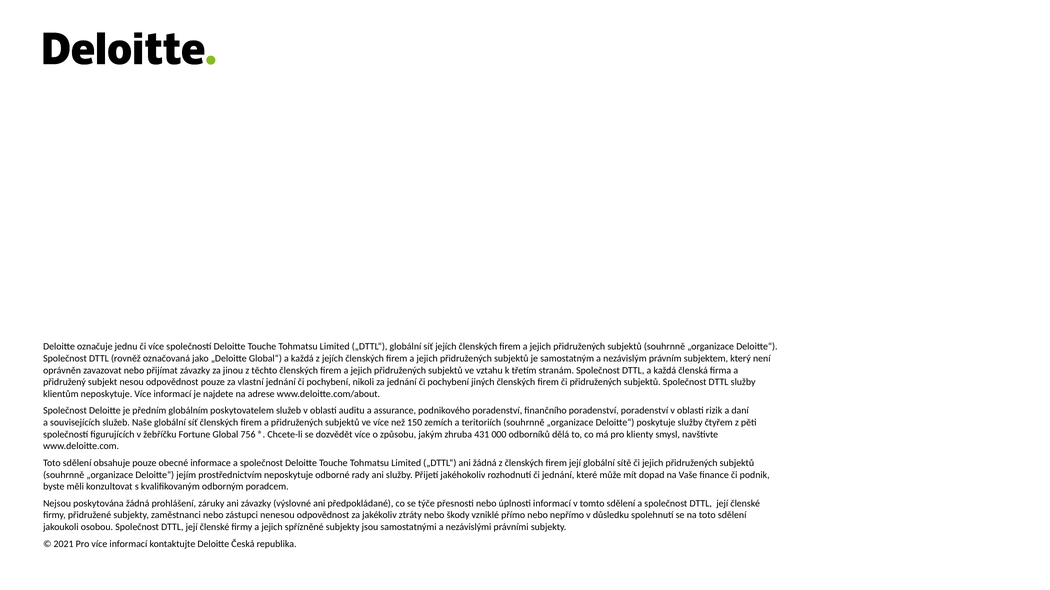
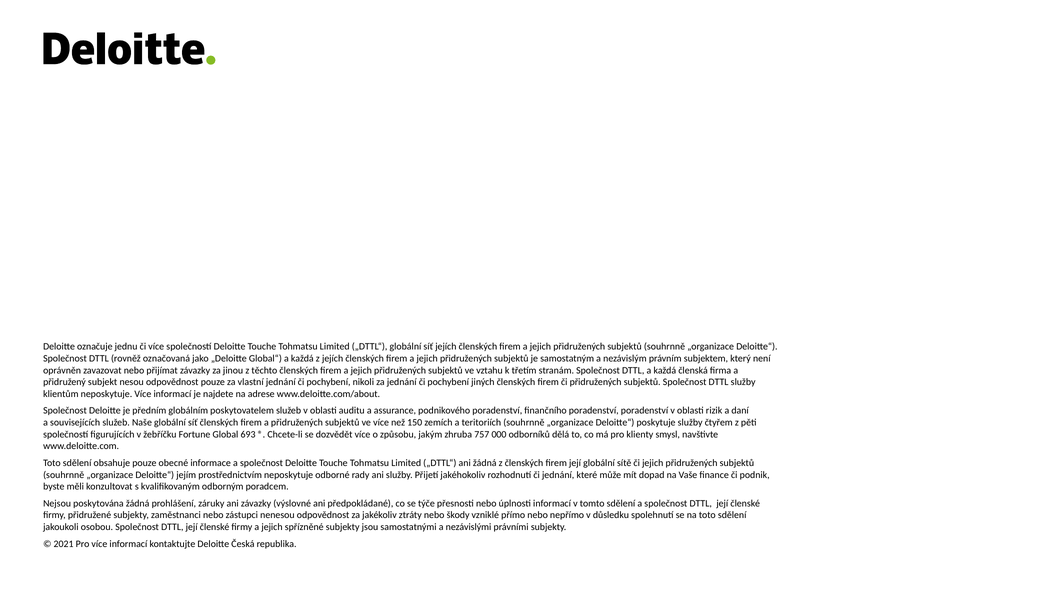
756: 756 -> 693
431: 431 -> 757
